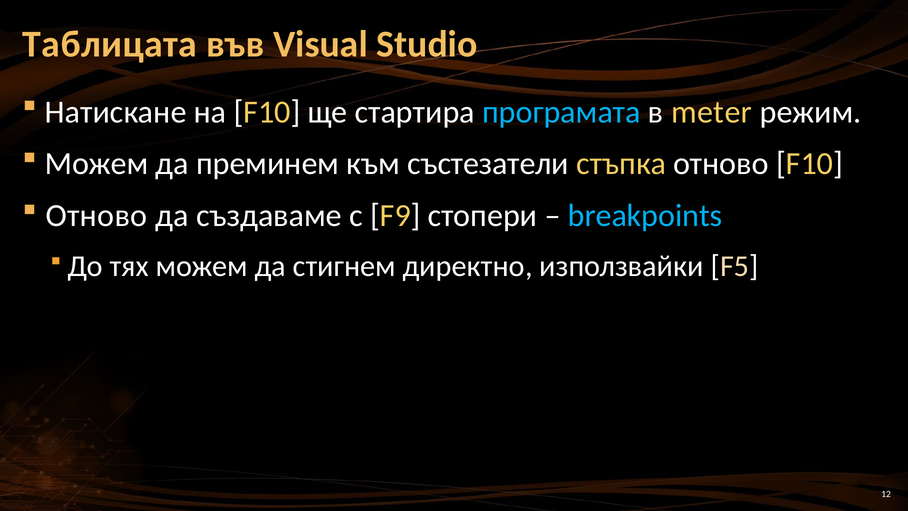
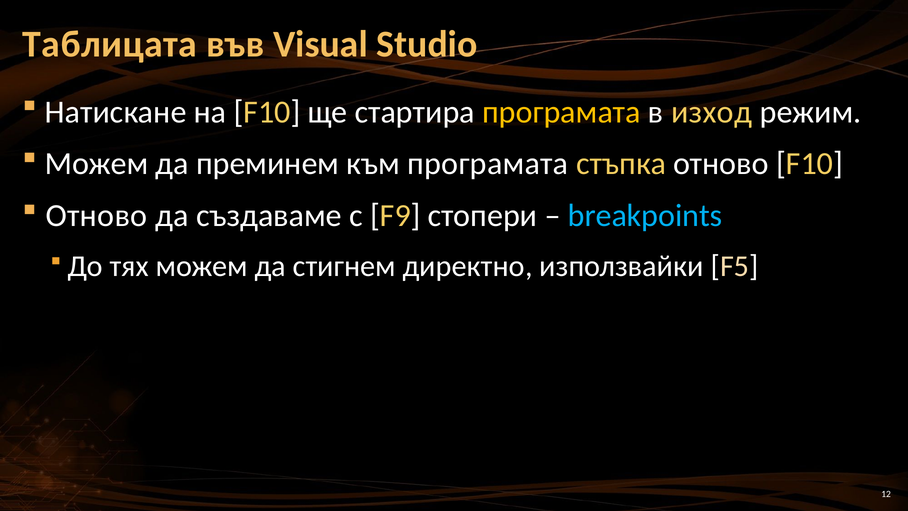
програмата at (561, 112) colour: light blue -> yellow
meter: meter -> изход
към състезатели: състезатели -> програмата
